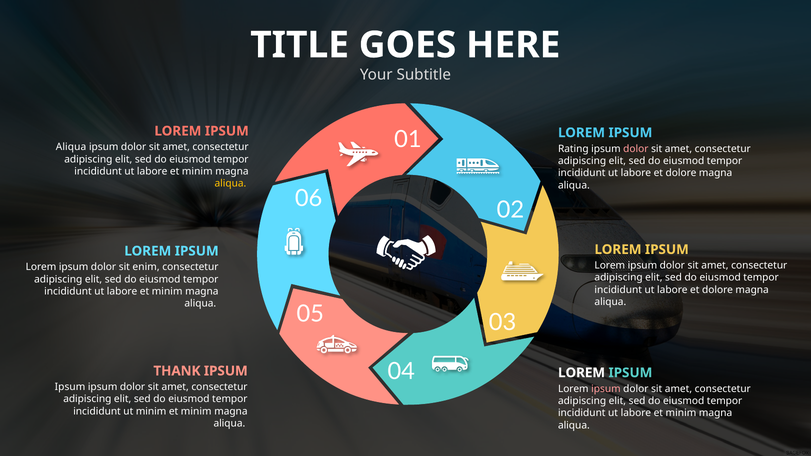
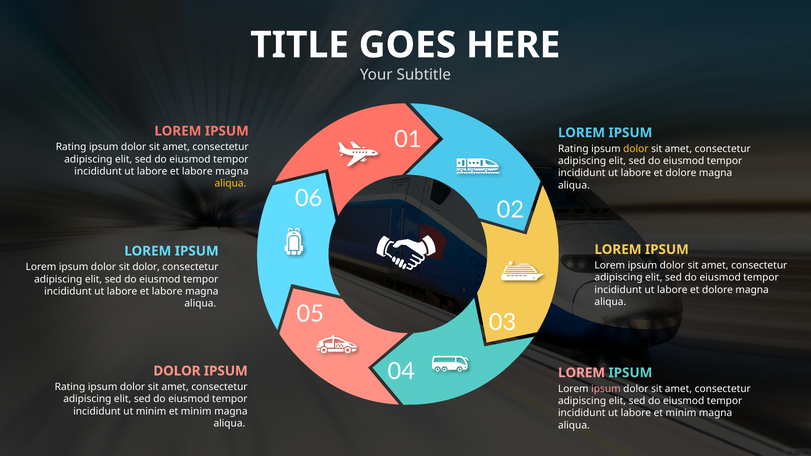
Aliqua at (71, 147): Aliqua -> Rating
dolor at (636, 149) colour: pink -> yellow
minim at (197, 171): minim -> labore
sit enim: enim -> dolor
minim at (167, 291): minim -> labore
THANK at (177, 371): THANK -> DOLOR
LOREM at (582, 373) colour: white -> pink
Ipsum at (70, 387): Ipsum -> Rating
